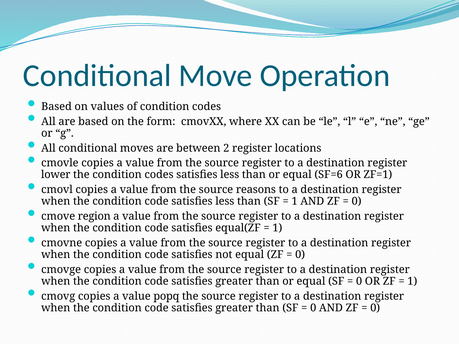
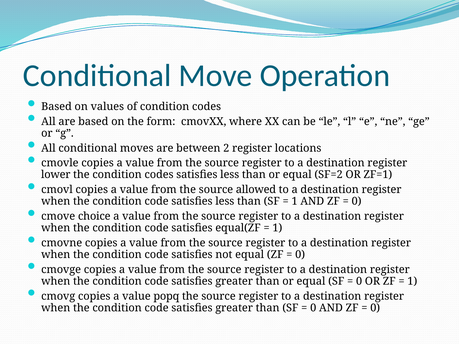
SF=6: SF=6 -> SF=2
reasons: reasons -> allowed
region: region -> choice
